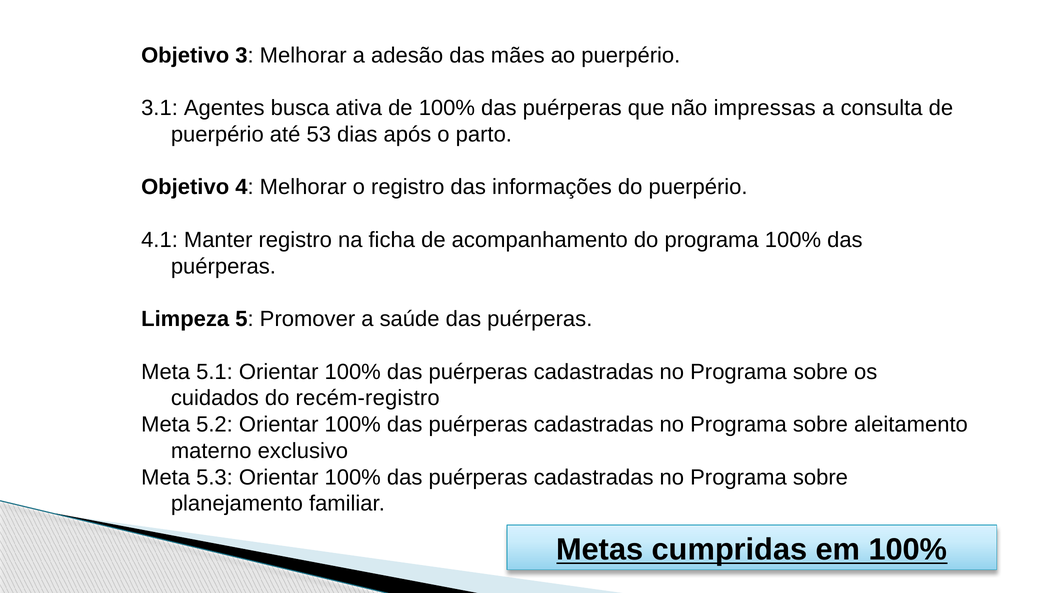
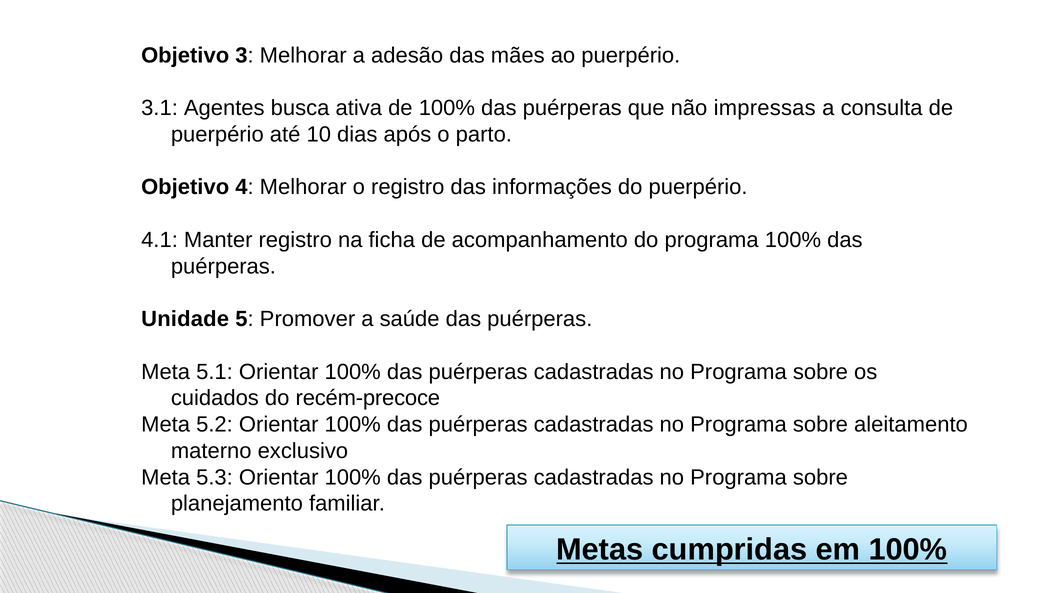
53: 53 -> 10
Limpeza: Limpeza -> Unidade
recém-registro: recém-registro -> recém-precoce
